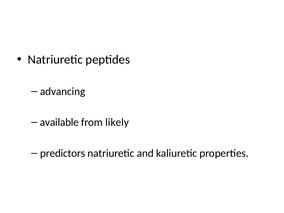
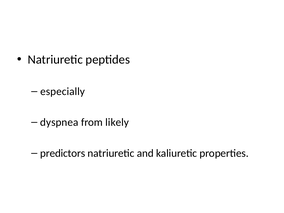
advancing: advancing -> especially
available: available -> dyspnea
